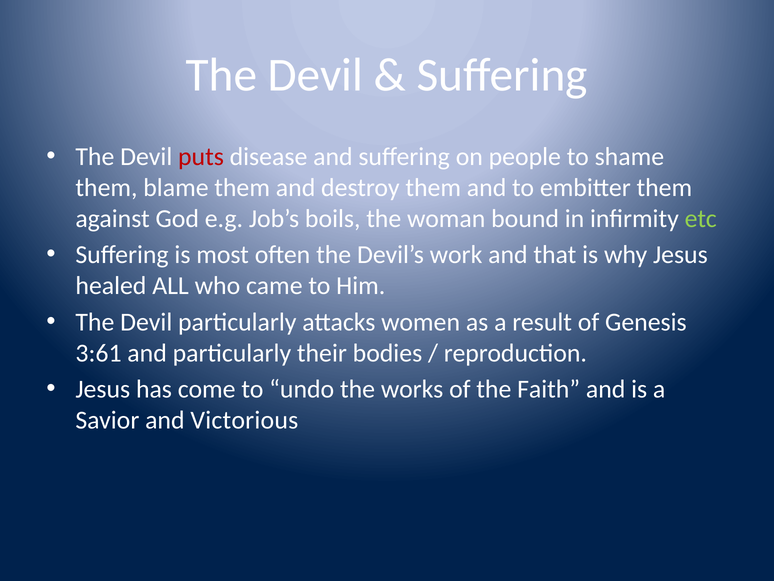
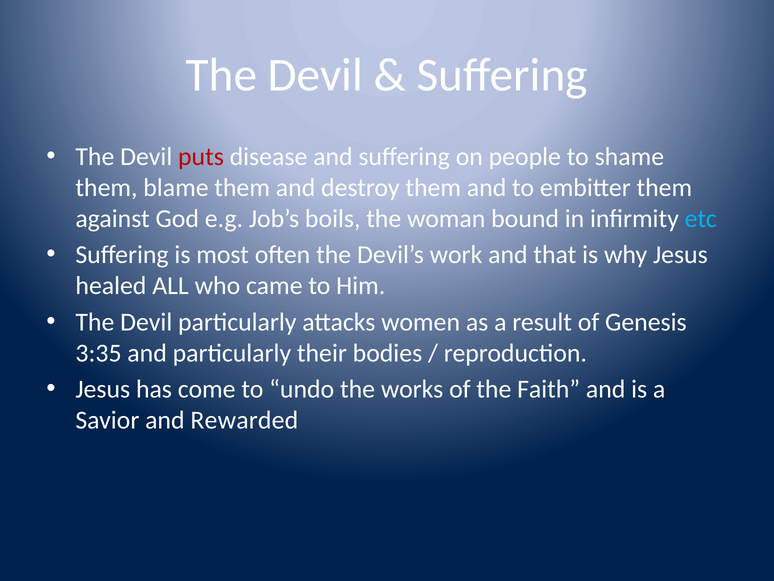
etc colour: light green -> light blue
3:61: 3:61 -> 3:35
Victorious: Victorious -> Rewarded
